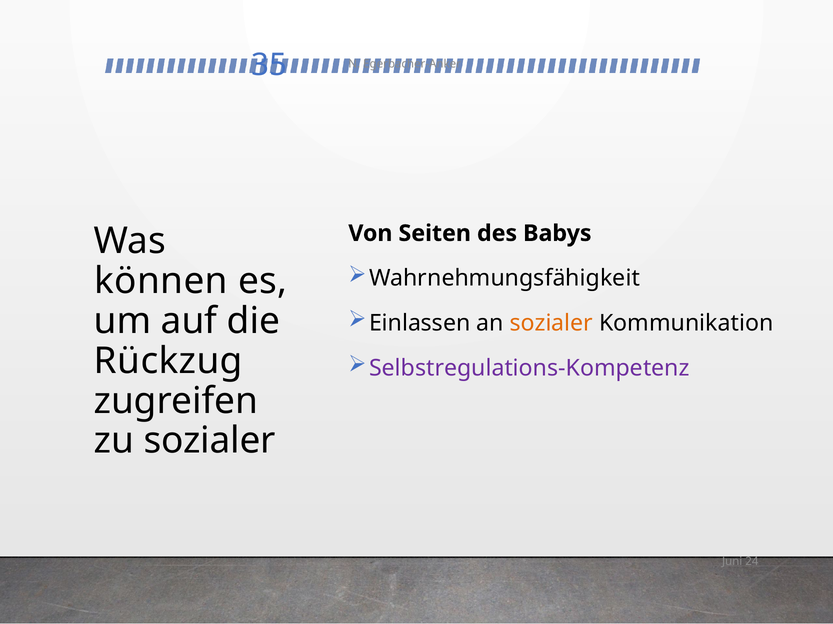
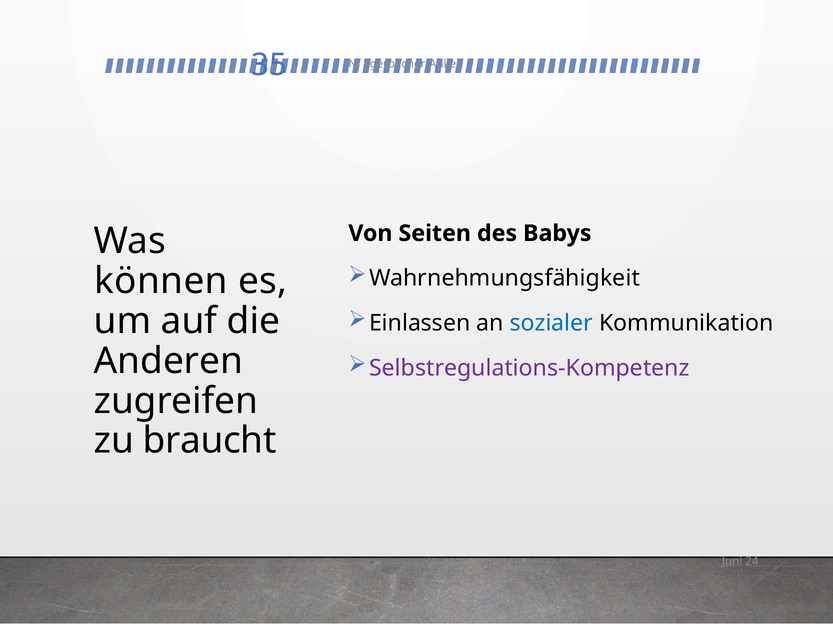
sozialer at (551, 323) colour: orange -> blue
Rückzug: Rückzug -> Anderen
zu sozialer: sozialer -> braucht
